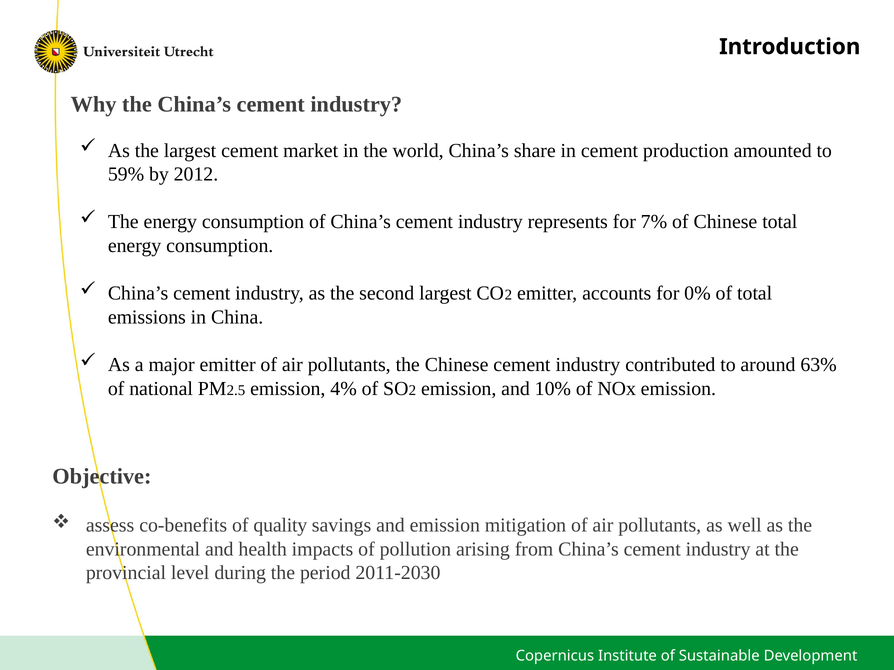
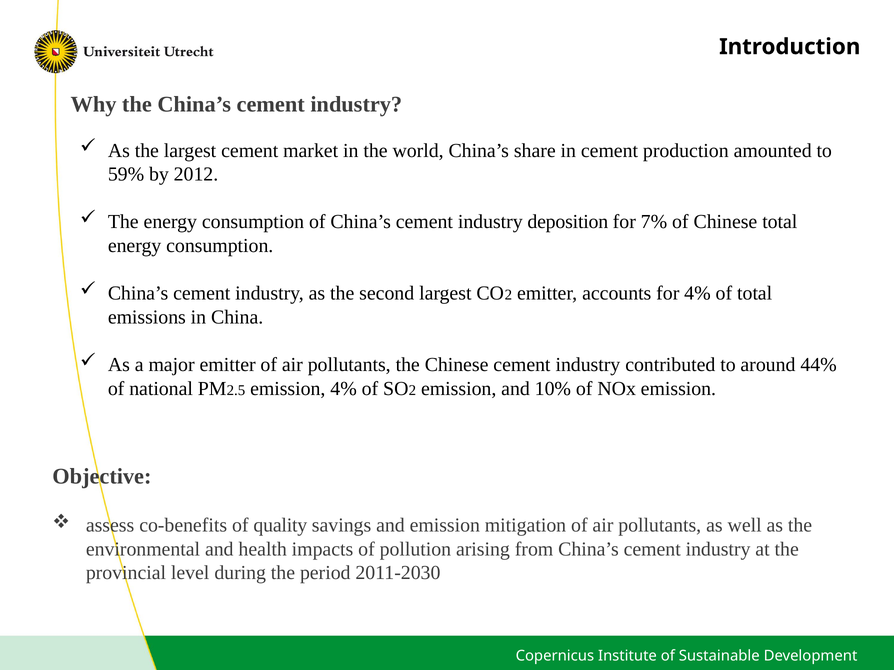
represents: represents -> deposition
for 0%: 0% -> 4%
63%: 63% -> 44%
